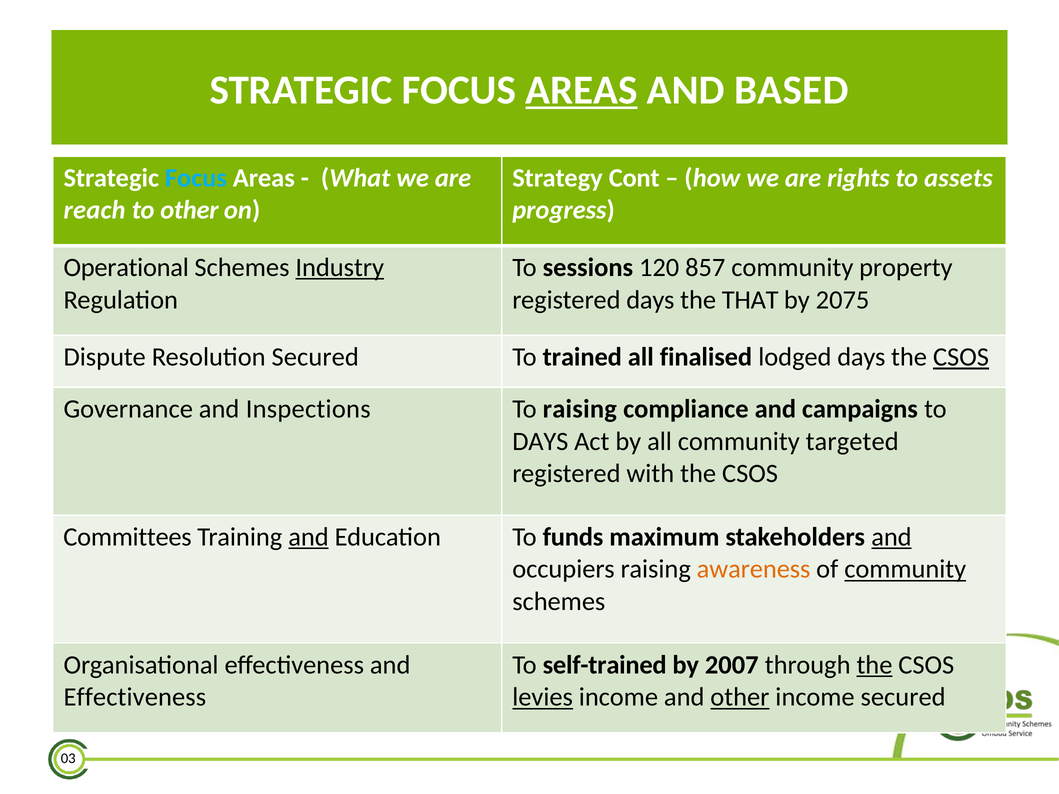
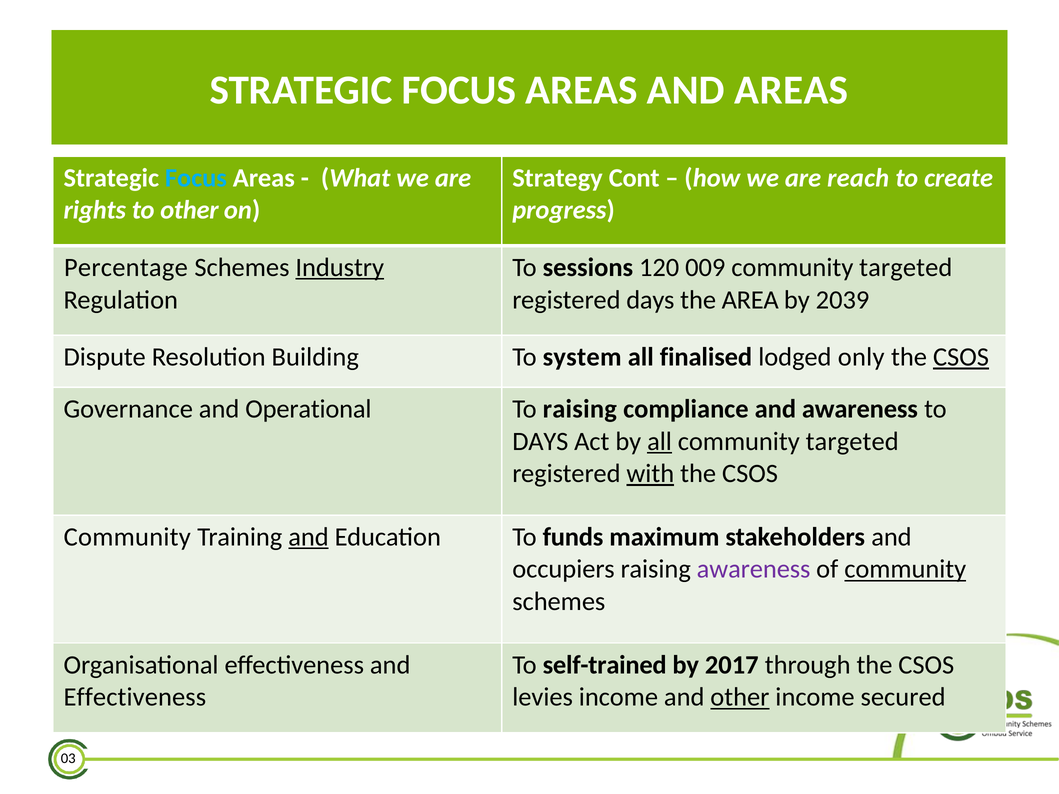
AREAS at (582, 90) underline: present -> none
AND BASED: BASED -> AREAS
rights: rights -> reach
assets: assets -> create
reach: reach -> rights
Operational: Operational -> Percentage
857: 857 -> 009
property at (906, 268): property -> targeted
THAT: THAT -> AREA
2075: 2075 -> 2039
Resolution Secured: Secured -> Building
trained: trained -> system
lodged days: days -> only
Inspections: Inspections -> Operational
and campaigns: campaigns -> awareness
all at (660, 441) underline: none -> present
with underline: none -> present
Committees at (128, 537): Committees -> Community
and at (891, 537) underline: present -> none
awareness at (754, 569) colour: orange -> purple
2007: 2007 -> 2017
the at (874, 665) underline: present -> none
levies underline: present -> none
